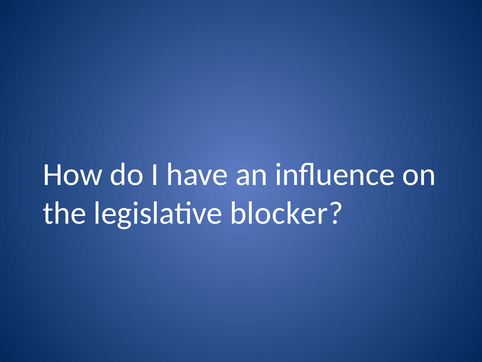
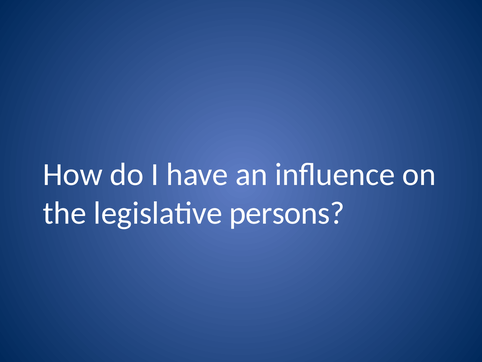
blocker: blocker -> persons
